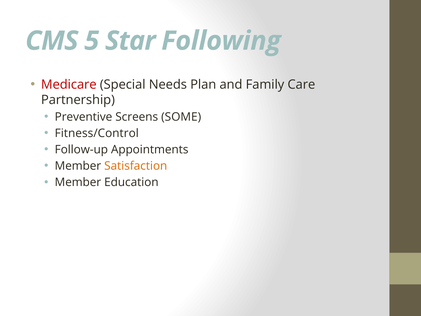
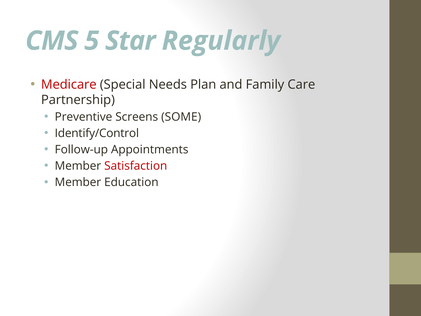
Following: Following -> Regularly
Fitness/Control: Fitness/Control -> Identify/Control
Satisfaction colour: orange -> red
